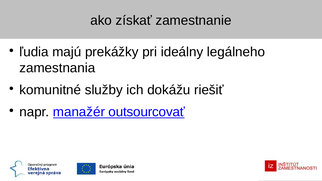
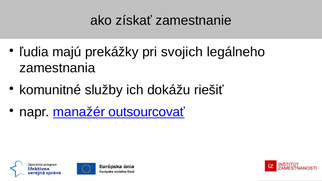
ideálny: ideálny -> svojich
